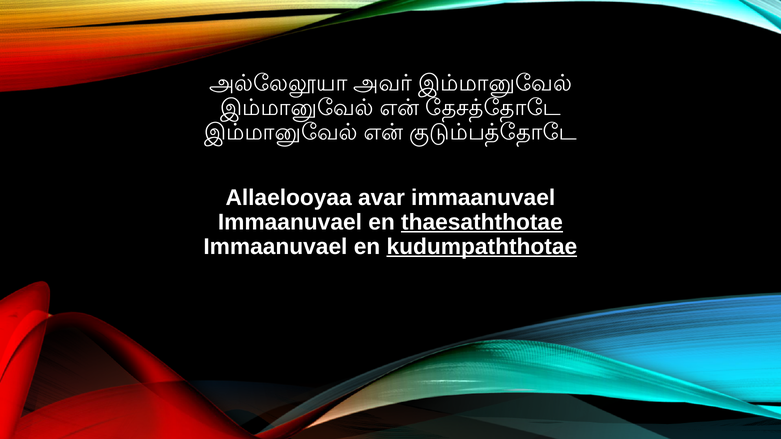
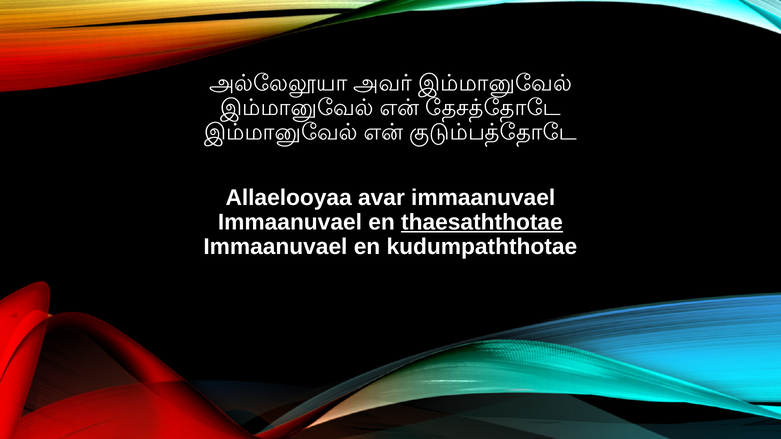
kudumpaththotae underline: present -> none
